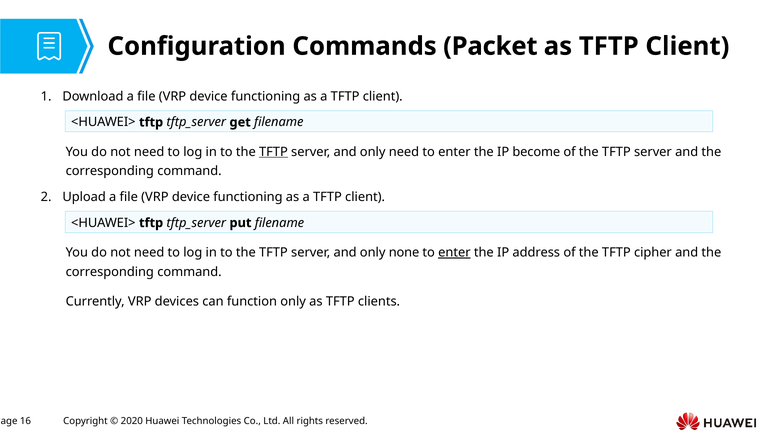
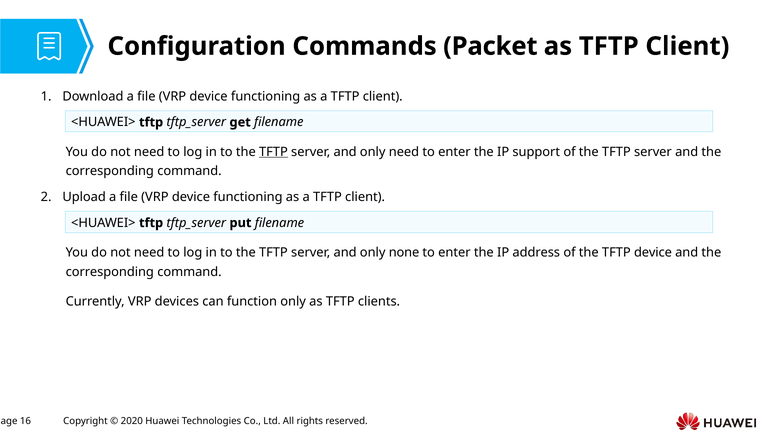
become: become -> support
enter at (454, 252) underline: present -> none
TFTP cipher: cipher -> device
